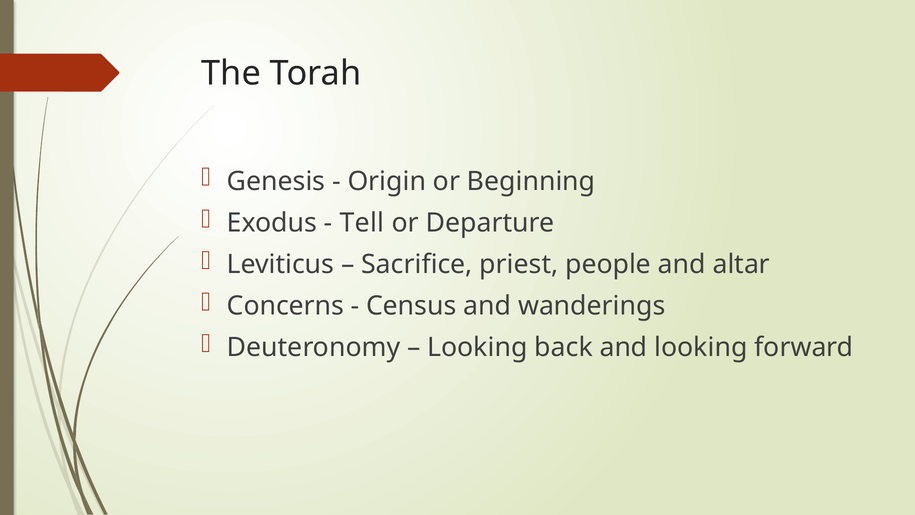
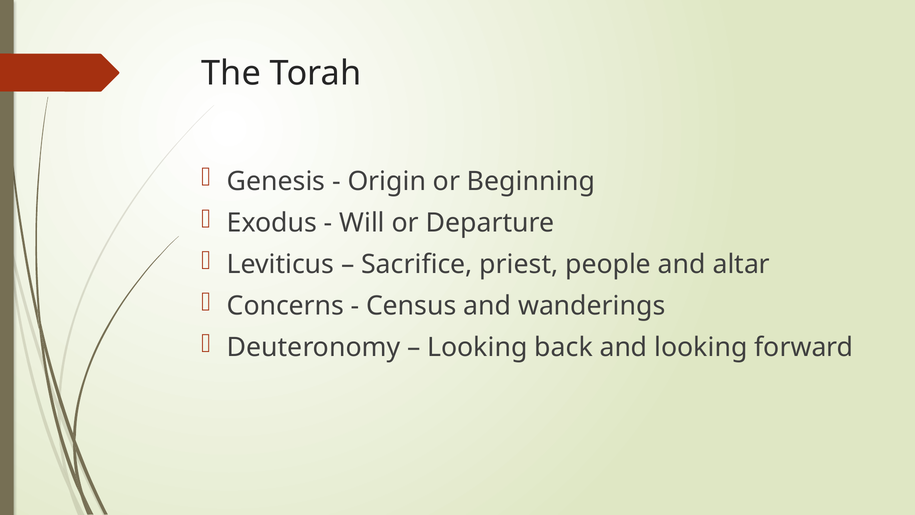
Tell: Tell -> Will
